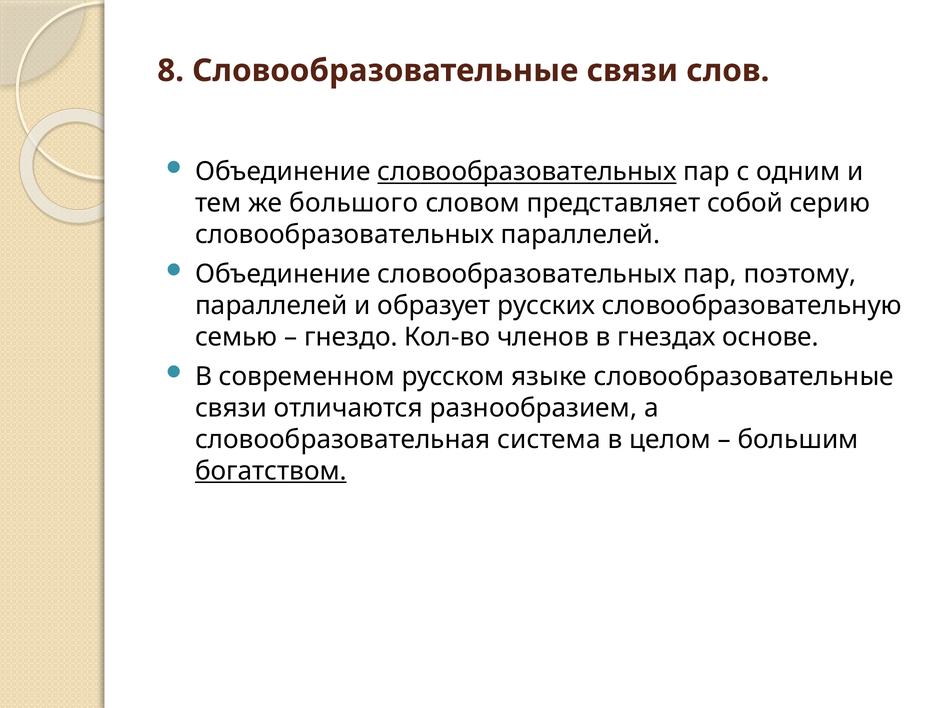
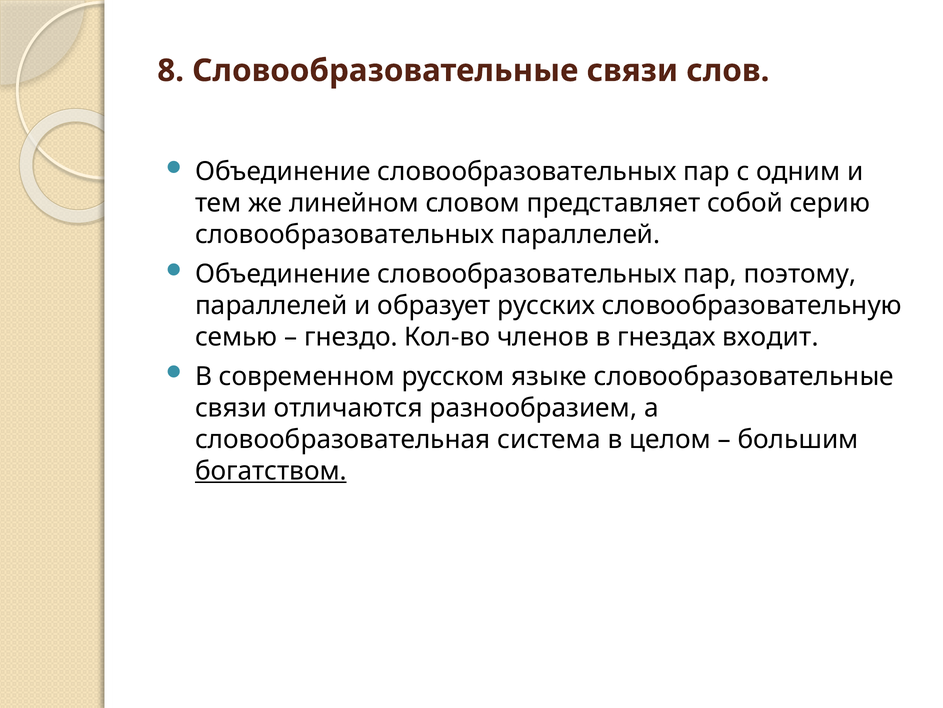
словообразовательных at (527, 172) underline: present -> none
большого: большого -> линейном
основе: основе -> входит
